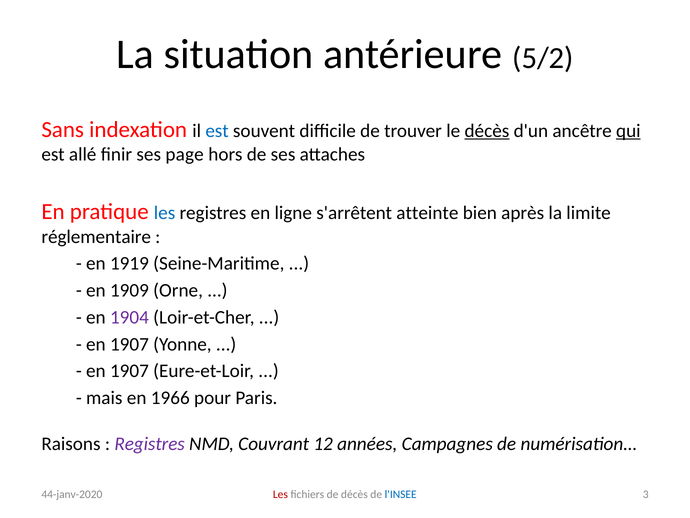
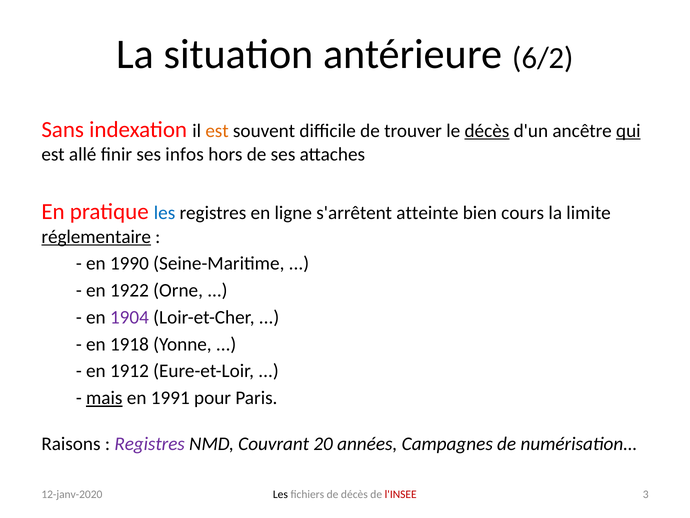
5/2: 5/2 -> 6/2
est at (217, 131) colour: blue -> orange
page: page -> infos
après: après -> cours
réglementaire underline: none -> present
1919: 1919 -> 1990
1909: 1909 -> 1922
1907 at (129, 344): 1907 -> 1918
1907 at (129, 371): 1907 -> 1912
mais underline: none -> present
1966: 1966 -> 1991
12: 12 -> 20
Les at (280, 494) colour: red -> black
l'INSEE colour: blue -> red
44-janv-2020: 44-janv-2020 -> 12-janv-2020
